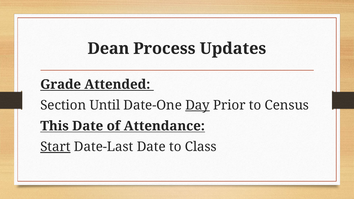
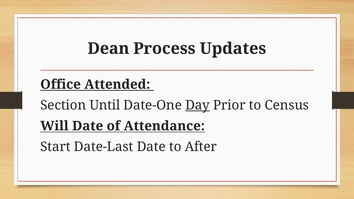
Grade: Grade -> Office
This: This -> Will
Start underline: present -> none
Class: Class -> After
